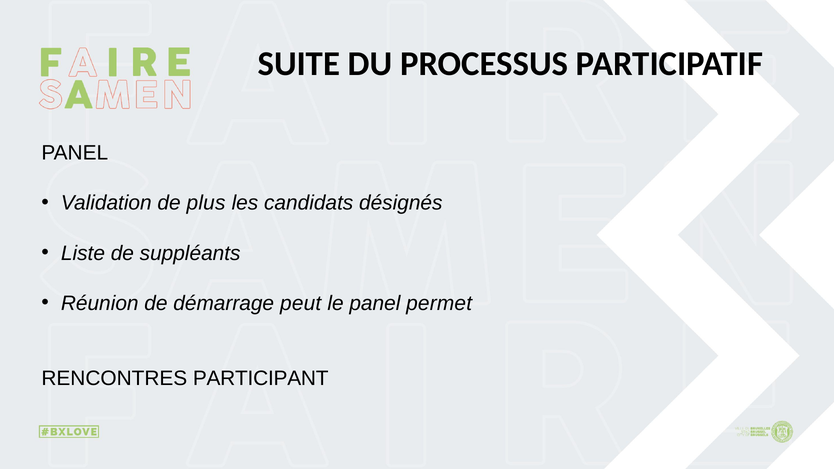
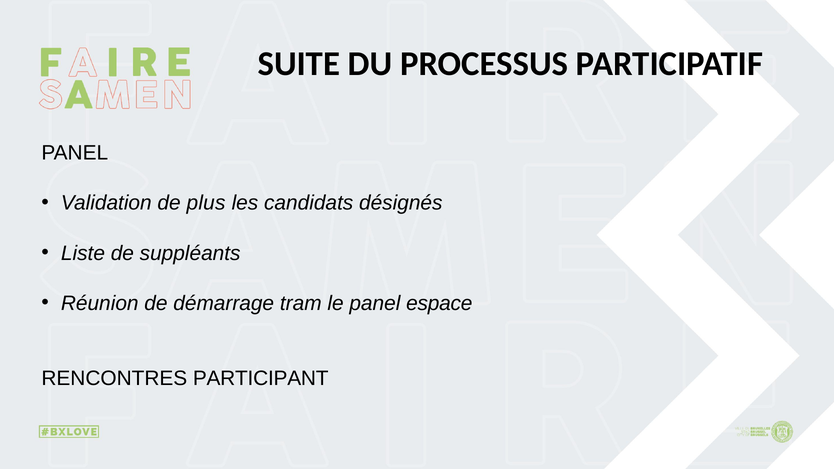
peut: peut -> tram
permet: permet -> espace
